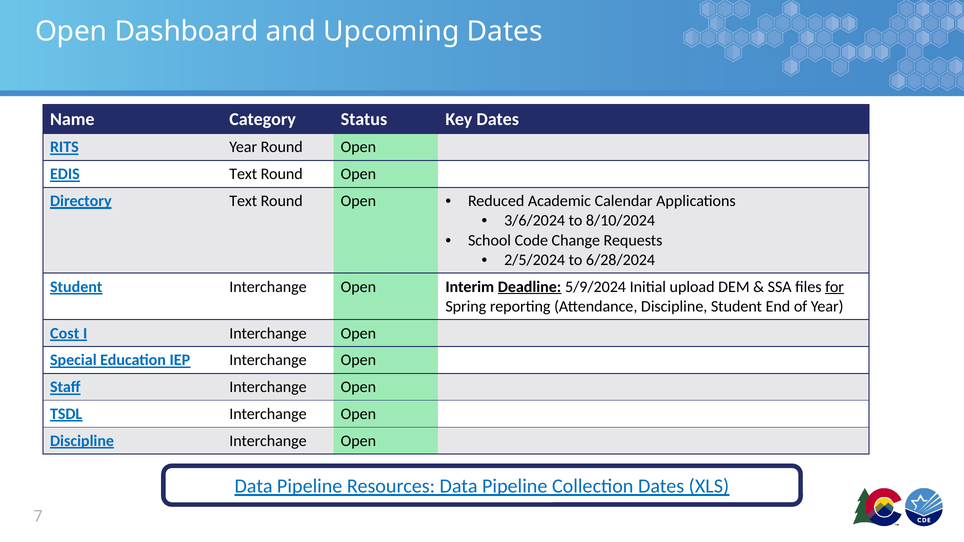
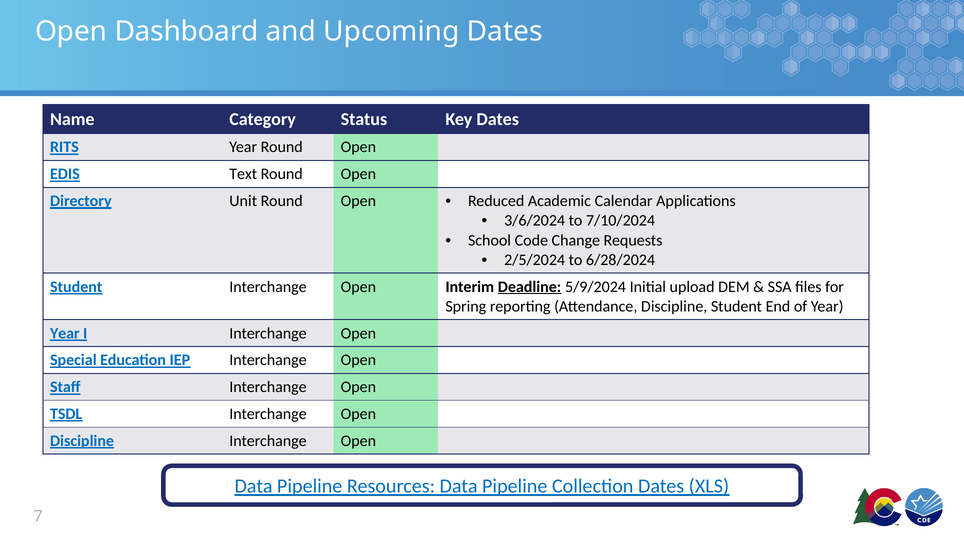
Directory Text: Text -> Unit
8/10/2024: 8/10/2024 -> 7/10/2024
for underline: present -> none
Cost at (65, 333): Cost -> Year
